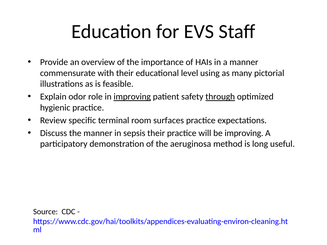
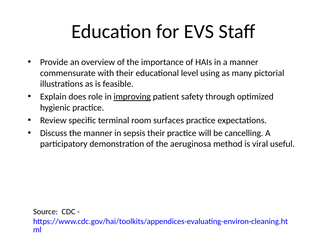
odor: odor -> does
through underline: present -> none
be improving: improving -> cancelling
long: long -> viral
